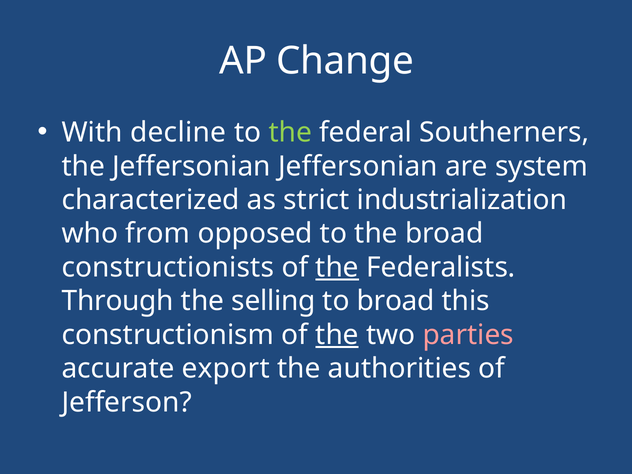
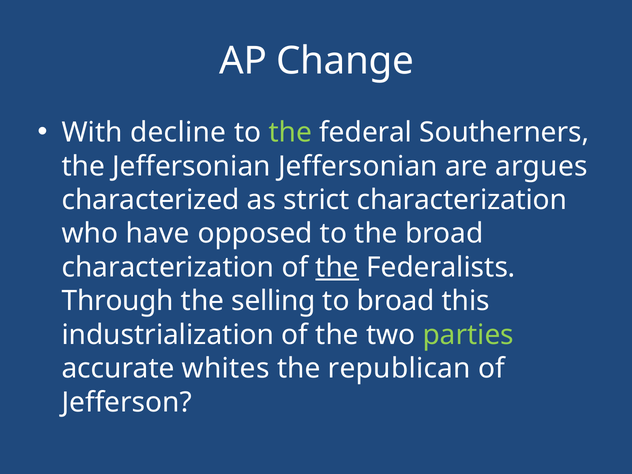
system: system -> argues
strict industrialization: industrialization -> characterization
from: from -> have
constructionists at (168, 267): constructionists -> characterization
constructionism: constructionism -> industrialization
the at (337, 335) underline: present -> none
parties colour: pink -> light green
export: export -> whites
authorities: authorities -> republican
